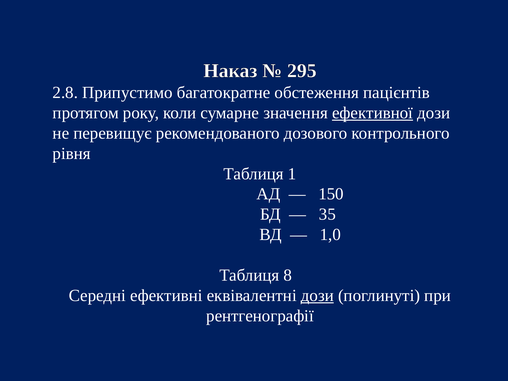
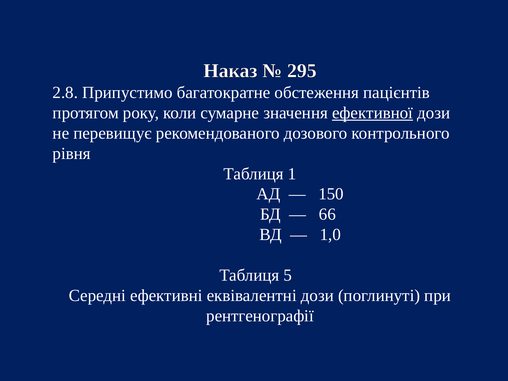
35: 35 -> 66
8: 8 -> 5
дози at (317, 296) underline: present -> none
